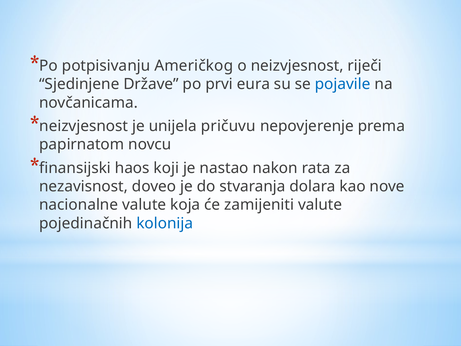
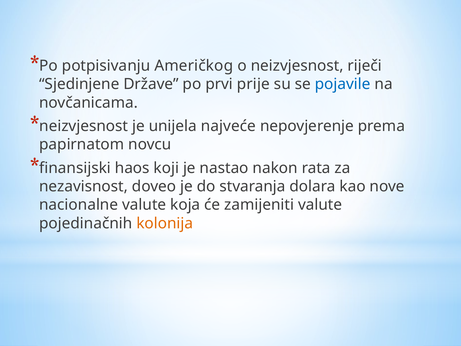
eura: eura -> prije
pričuvu: pričuvu -> najveće
kolonija colour: blue -> orange
